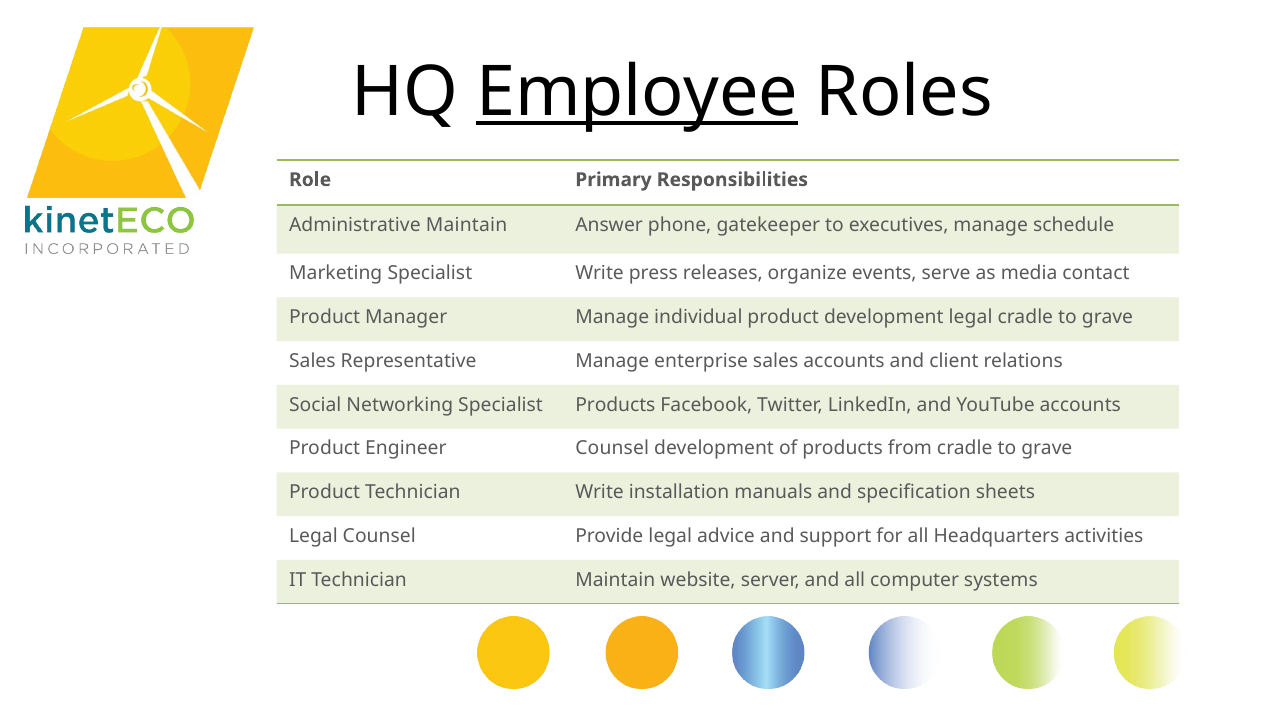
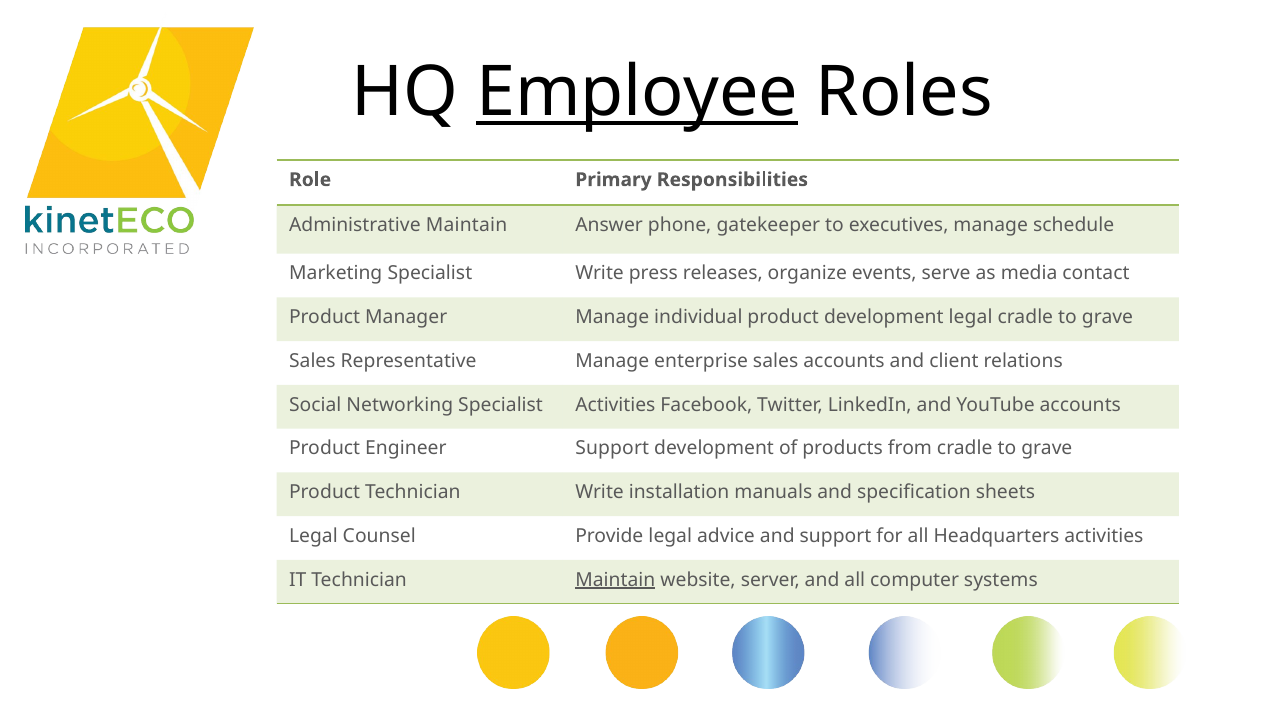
Specialist Products: Products -> Activities
Engineer Counsel: Counsel -> Support
Maintain at (615, 580) underline: none -> present
